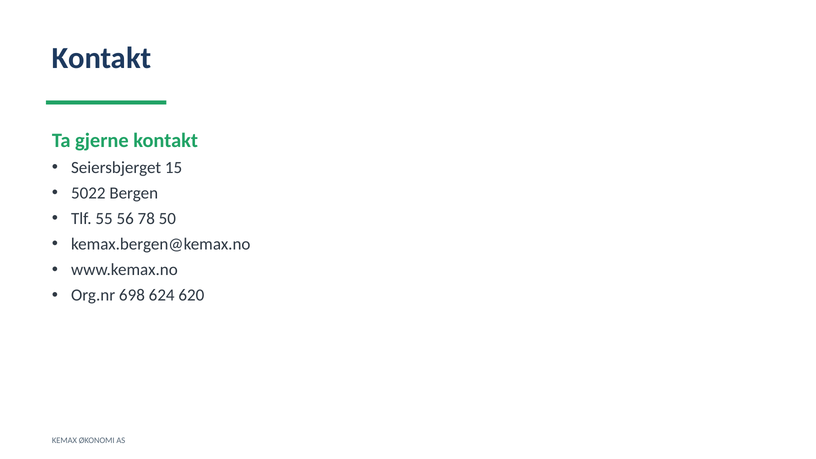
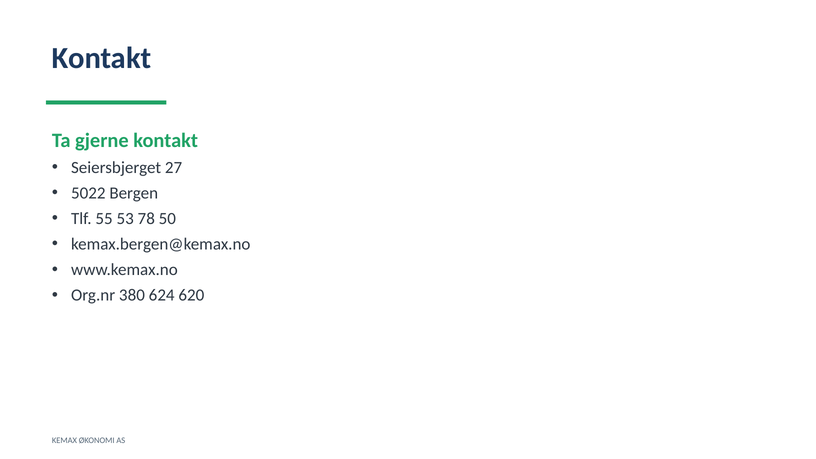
15: 15 -> 27
56: 56 -> 53
698: 698 -> 380
